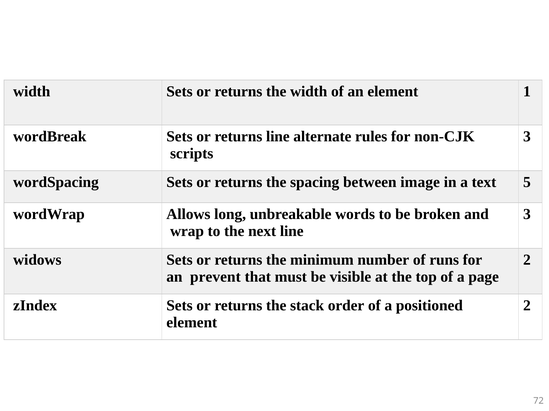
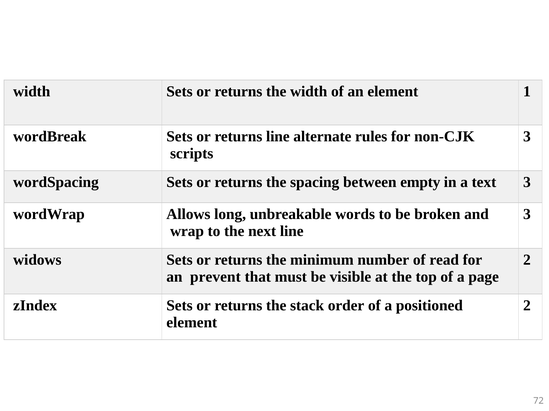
image: image -> empty
text 5: 5 -> 3
runs: runs -> read
